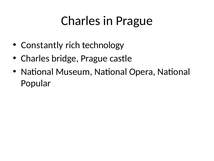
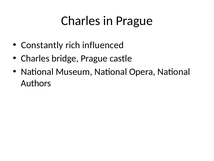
technology: technology -> influenced
Popular: Popular -> Authors
